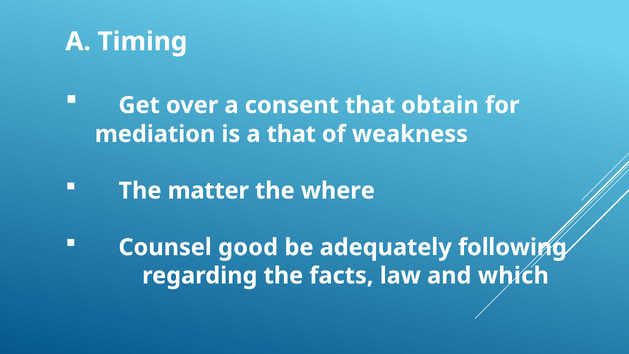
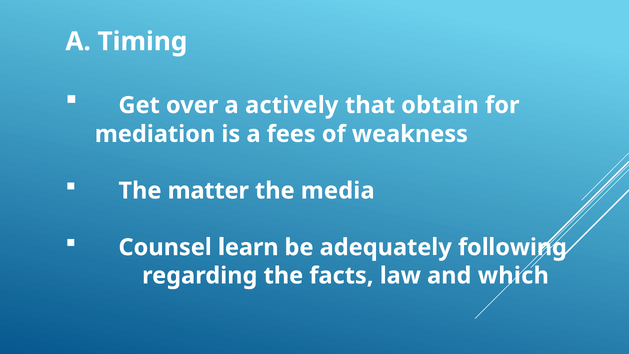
consent: consent -> actively
a that: that -> fees
where: where -> media
good: good -> learn
